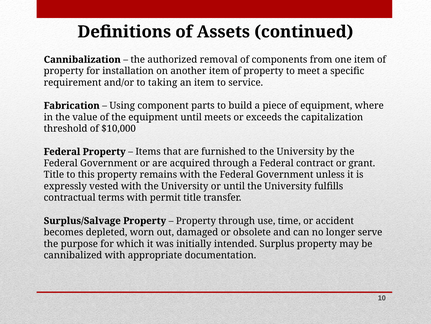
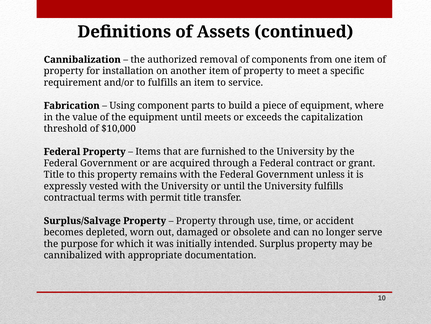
to taking: taking -> fulfills
